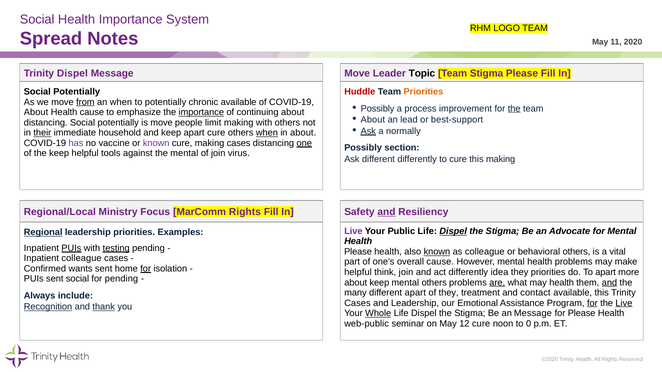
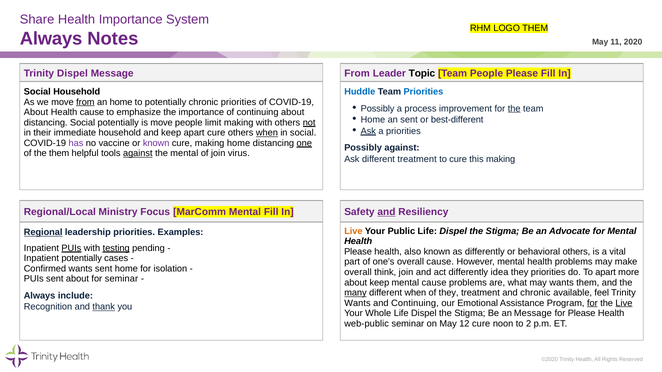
Social at (37, 19): Social -> Share
LOGO TEAM: TEAM -> THEM
Spread at (51, 39): Spread -> Always
Message Move: Move -> From
Team Stigma: Stigma -> People
Huddle colour: red -> blue
Priorities at (423, 92) colour: orange -> blue
Potentially at (77, 92): Potentially -> Household
an when: when -> home
chronic available: available -> priorities
importance at (201, 112) underline: present -> none
About at (373, 120): About -> Home
an lead: lead -> sent
best-support: best-support -> best-different
not underline: none -> present
a normally: normally -> priorities
their underline: present -> none
about at (303, 133): about -> social
making cases: cases -> home
Possibly section: section -> against
the keep: keep -> them
against at (138, 153) underline: none -> present
different differently: differently -> treatment
MarComm Rights: Rights -> Mental
Live at (353, 231) colour: purple -> orange
Dispel at (453, 231) underline: present -> none
known at (437, 252) underline: present -> none
as colleague: colleague -> differently
Inpatient colleague: colleague -> potentially
for at (146, 269) underline: present -> none
helpful at (358, 273): helpful -> overall
sent social: social -> about
for pending: pending -> seminar
mental others: others -> cause
are underline: present -> none
may health: health -> wants
and at (609, 283) underline: present -> none
many underline: none -> present
different apart: apart -> when
and contact: contact -> chronic
available this: this -> feel
Cases at (357, 303): Cases -> Wants
and Leadership: Leadership -> Continuing
Recognition underline: present -> none
Whole underline: present -> none
0: 0 -> 2
